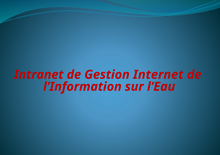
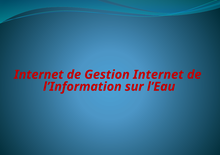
Intranet at (39, 75): Intranet -> Internet
